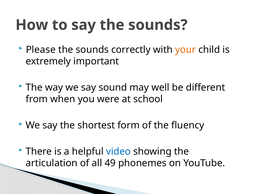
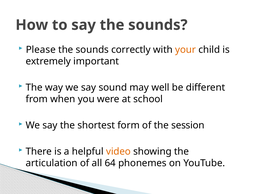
fluency: fluency -> session
video colour: blue -> orange
49: 49 -> 64
